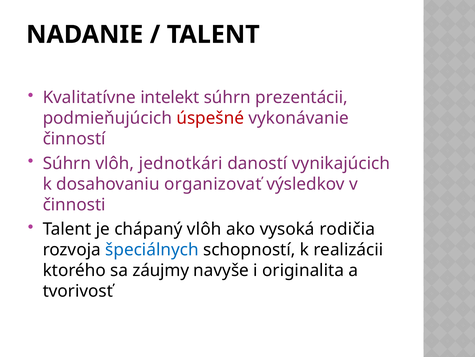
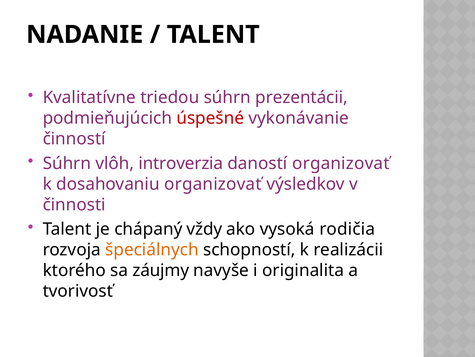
intelekt: intelekt -> triedou
jednotkári: jednotkári -> introverzia
daností vynikajúcich: vynikajúcich -> organizovať
chápaný vlôh: vlôh -> vždy
špeciálnych colour: blue -> orange
